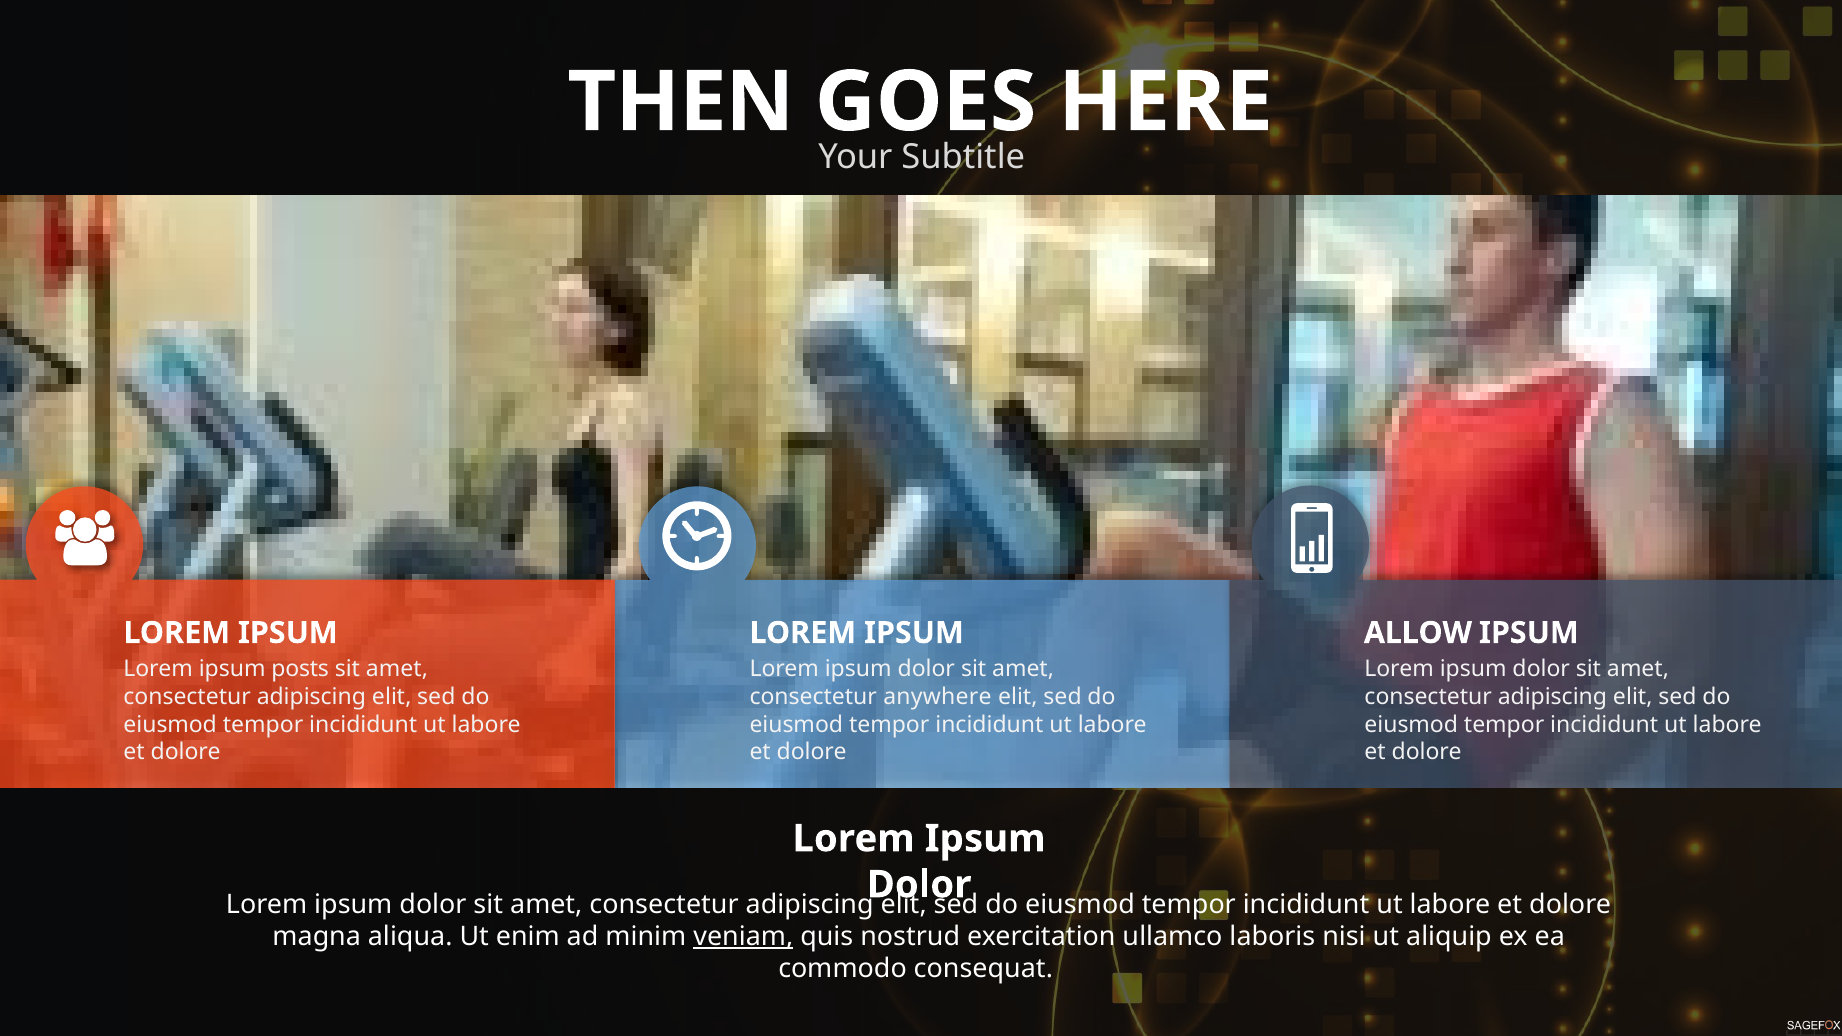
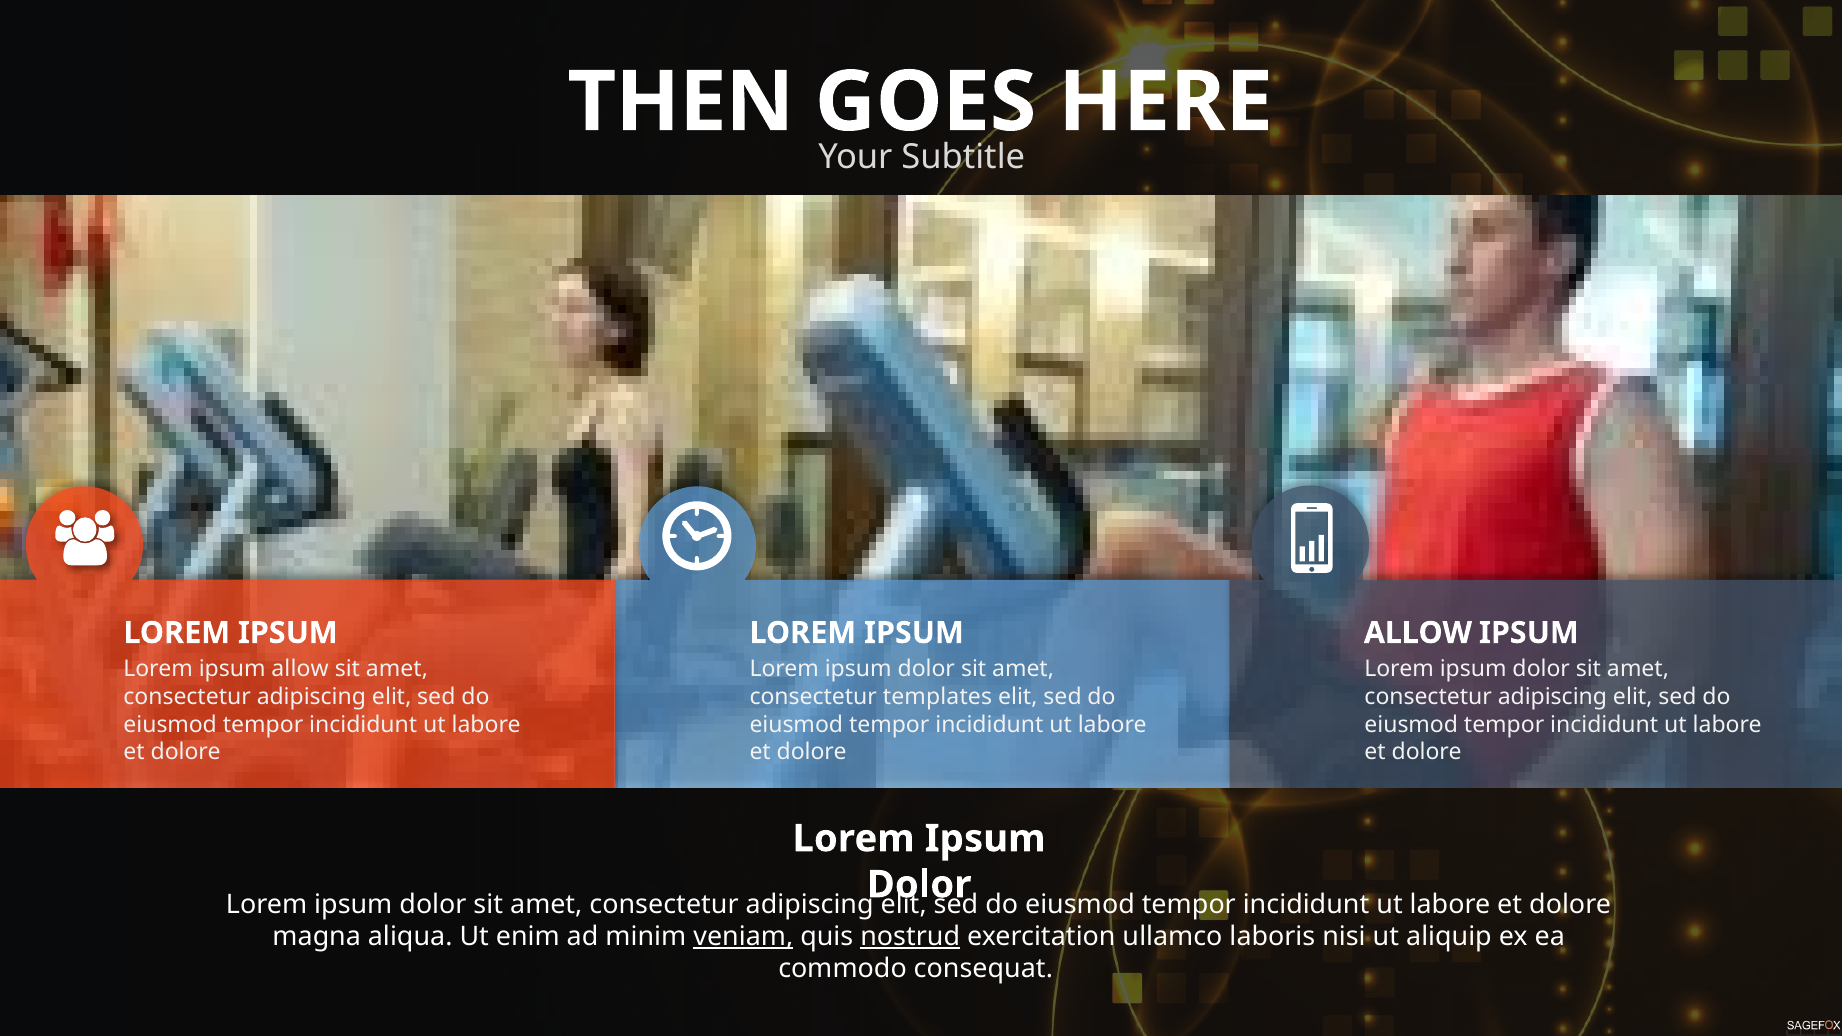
ipsum posts: posts -> allow
anywhere: anywhere -> templates
nostrud underline: none -> present
